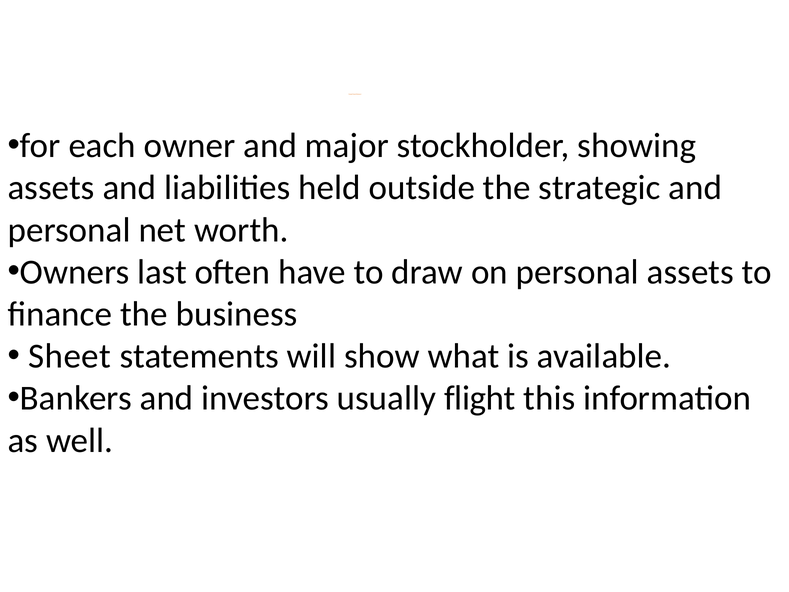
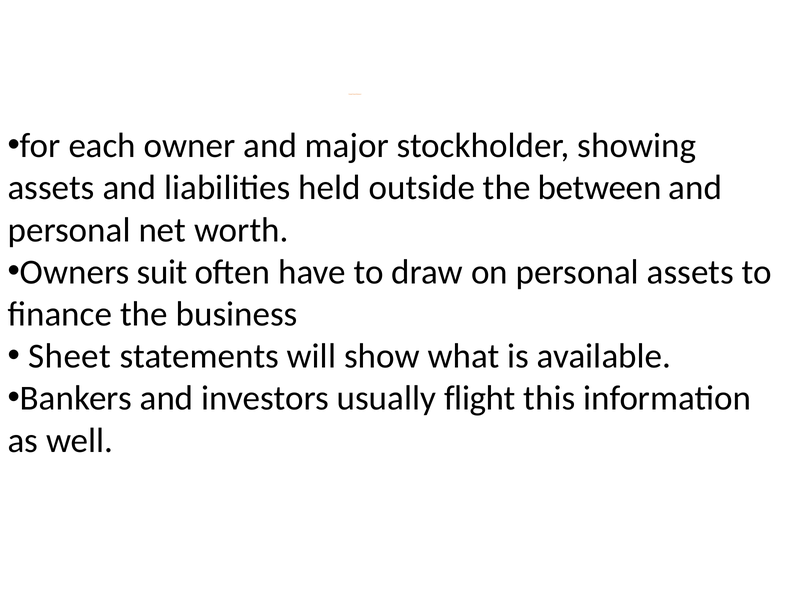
strategic: strategic -> between
last: last -> suit
